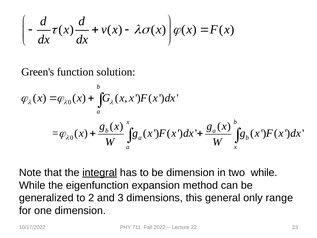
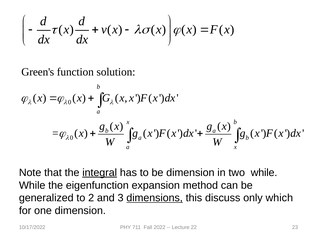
dimensions underline: none -> present
general: general -> discuss
range: range -> which
